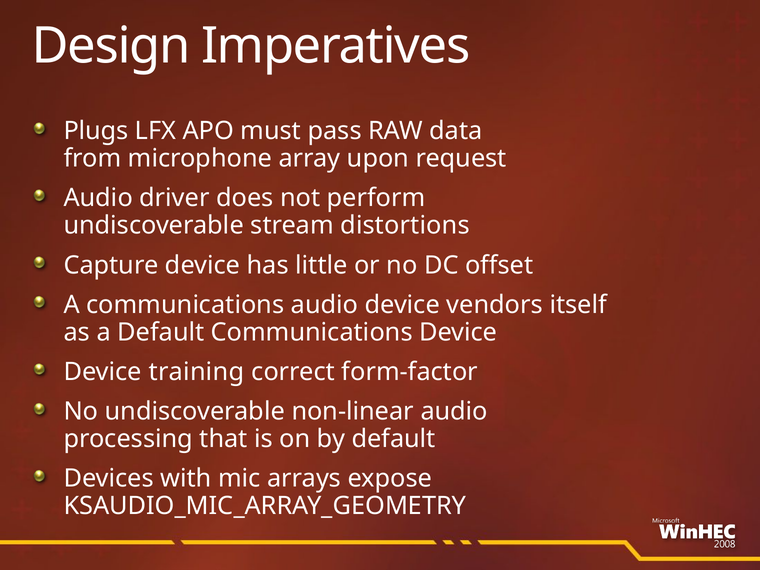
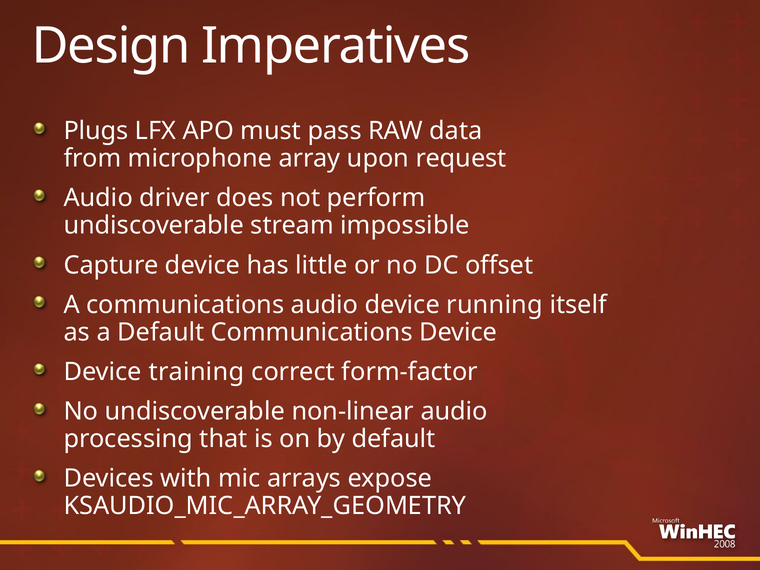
distortions: distortions -> impossible
vendors: vendors -> running
